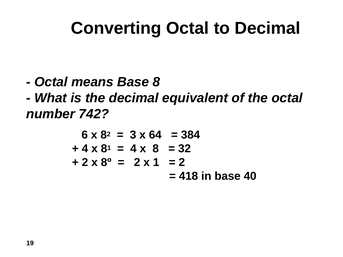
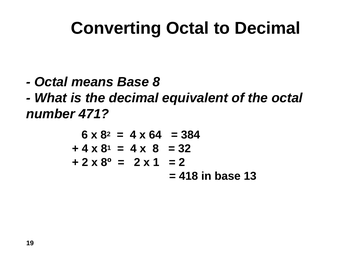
742: 742 -> 471
3 at (133, 135): 3 -> 4
40: 40 -> 13
